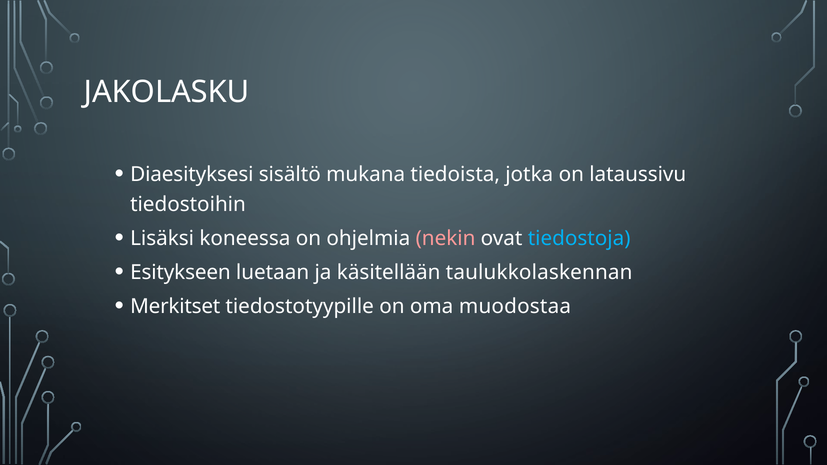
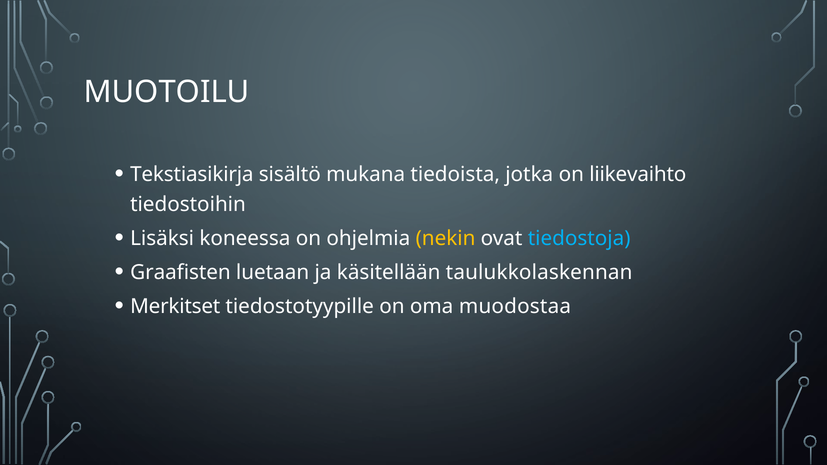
JAKOLASKU: JAKOLASKU -> MUOTOILU
Diaesityksesi: Diaesityksesi -> Tekstiasikirja
lataussivu: lataussivu -> liikevaihto
nekin colour: pink -> yellow
Esitykseen: Esitykseen -> Graafisten
